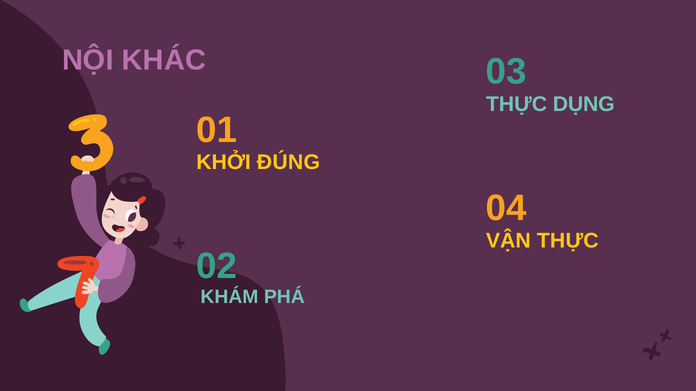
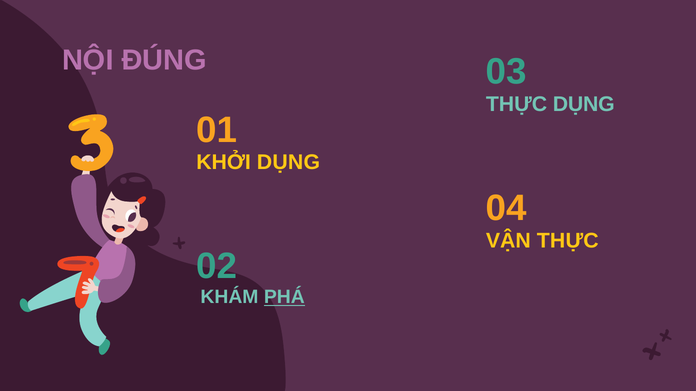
KHÁC: KHÁC -> ĐÚNG
KHỞI ĐÚNG: ĐÚNG -> DỤNG
PHÁ underline: none -> present
